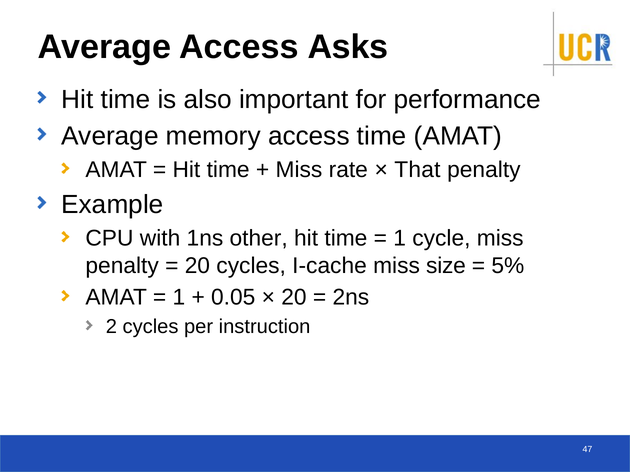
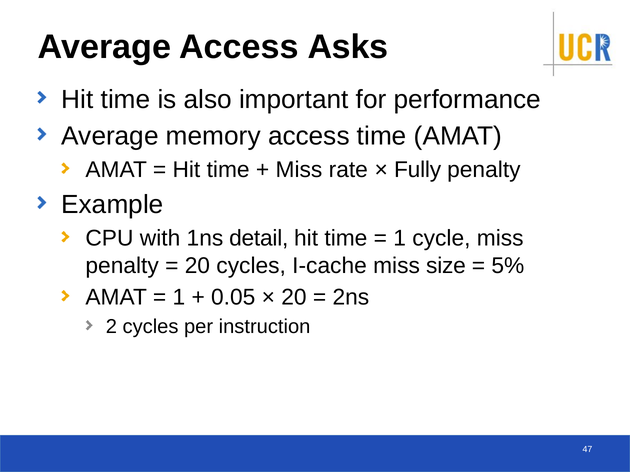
That: That -> Fully
other: other -> detail
